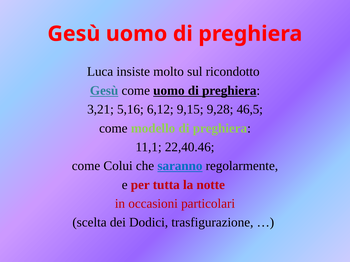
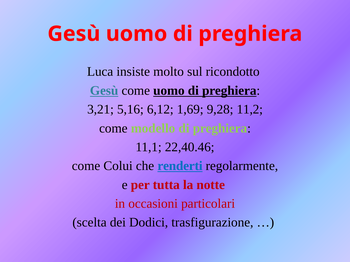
9,15: 9,15 -> 1,69
46,5: 46,5 -> 11,2
saranno: saranno -> renderti
